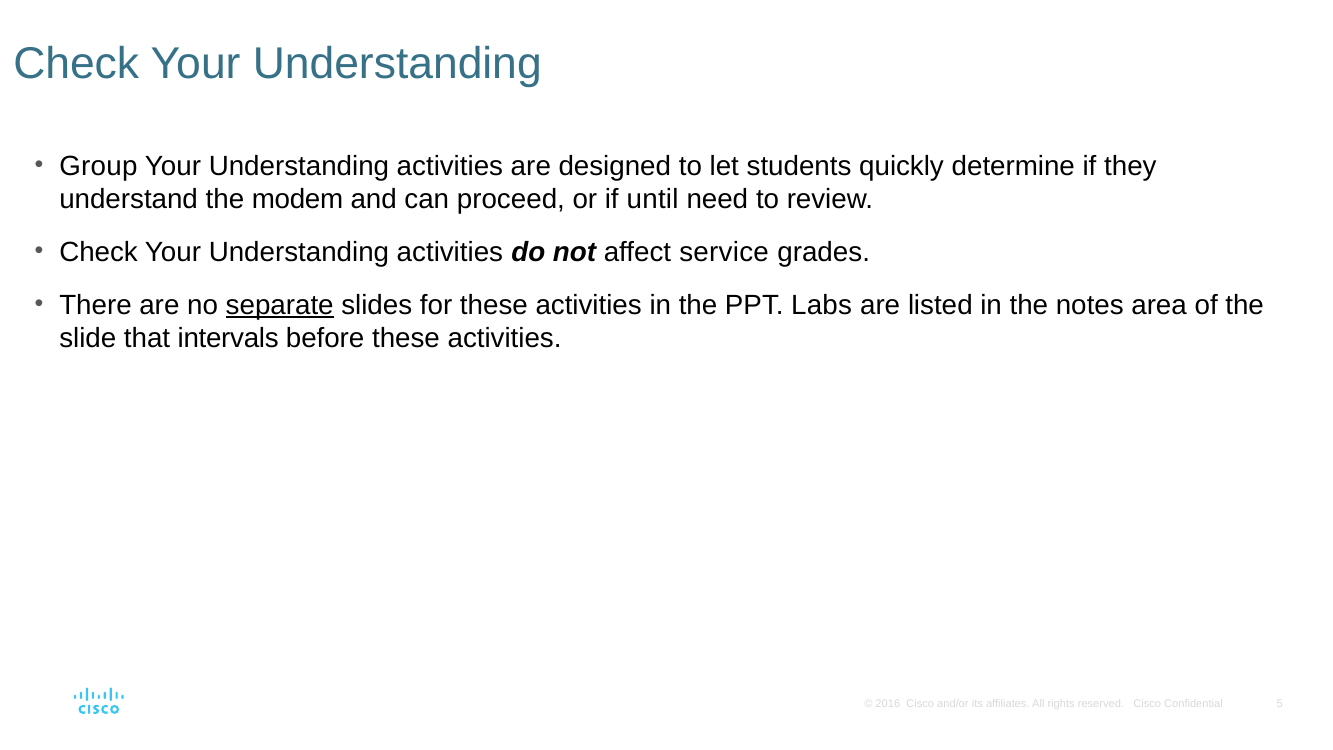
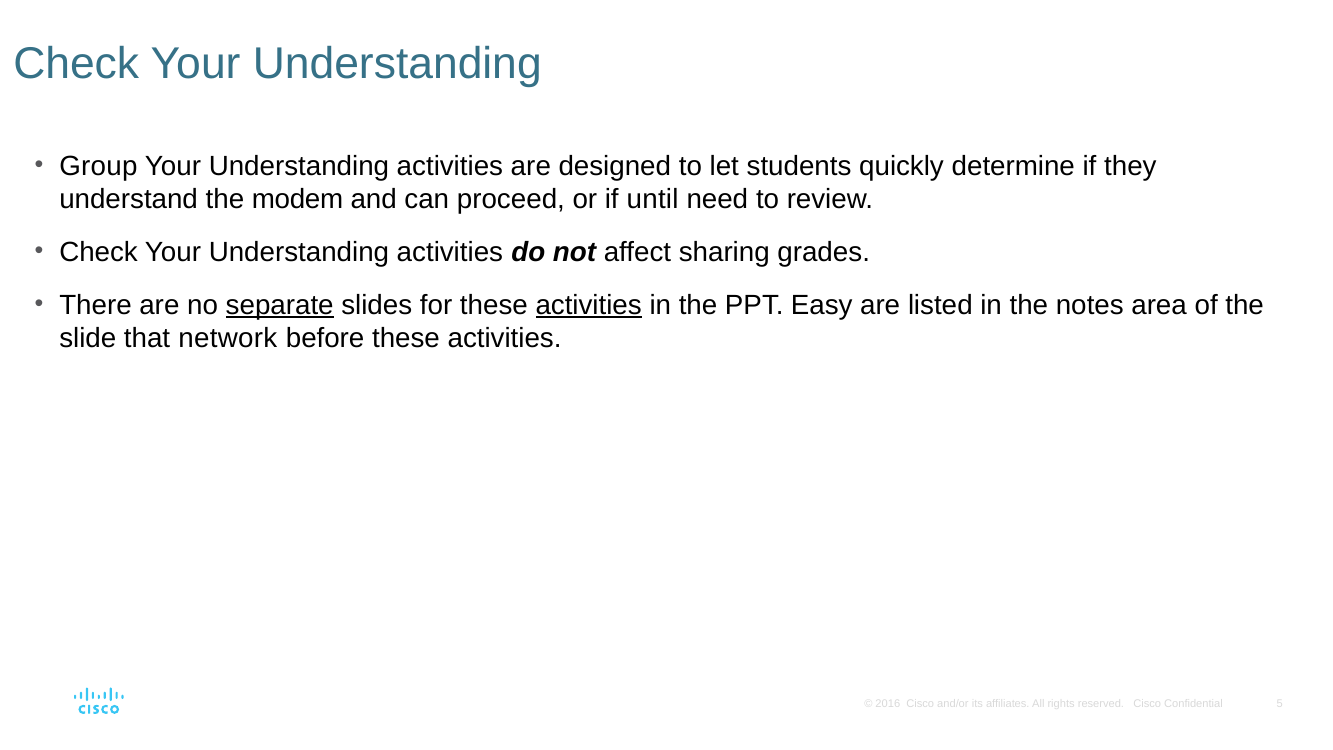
service: service -> sharing
activities at (589, 305) underline: none -> present
Labs: Labs -> Easy
intervals: intervals -> network
